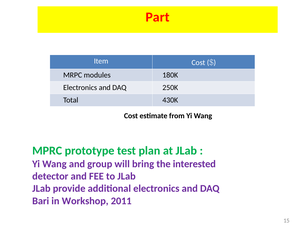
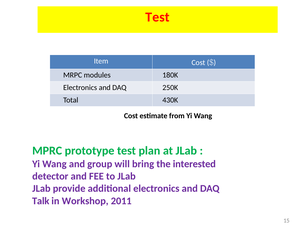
Part at (158, 17): Part -> Test
Bari: Bari -> Talk
